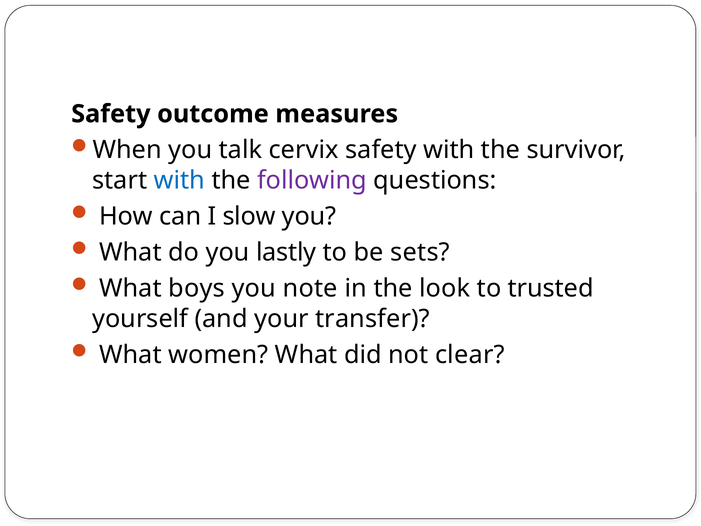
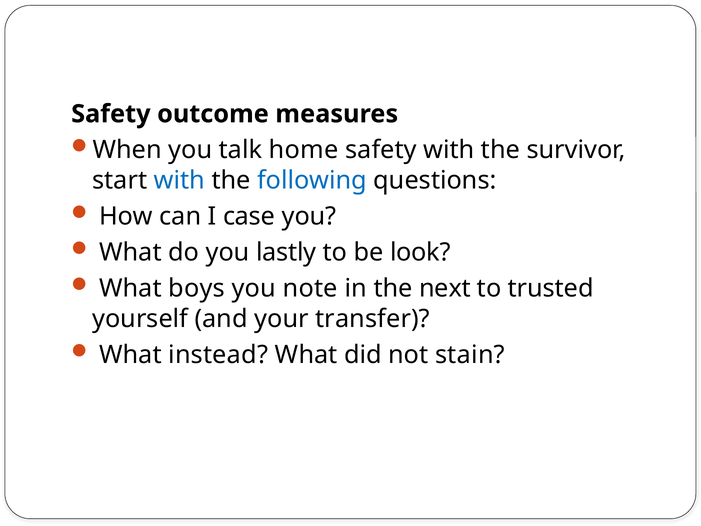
cervix: cervix -> home
following colour: purple -> blue
slow: slow -> case
sets: sets -> look
look: look -> next
women: women -> instead
clear: clear -> stain
